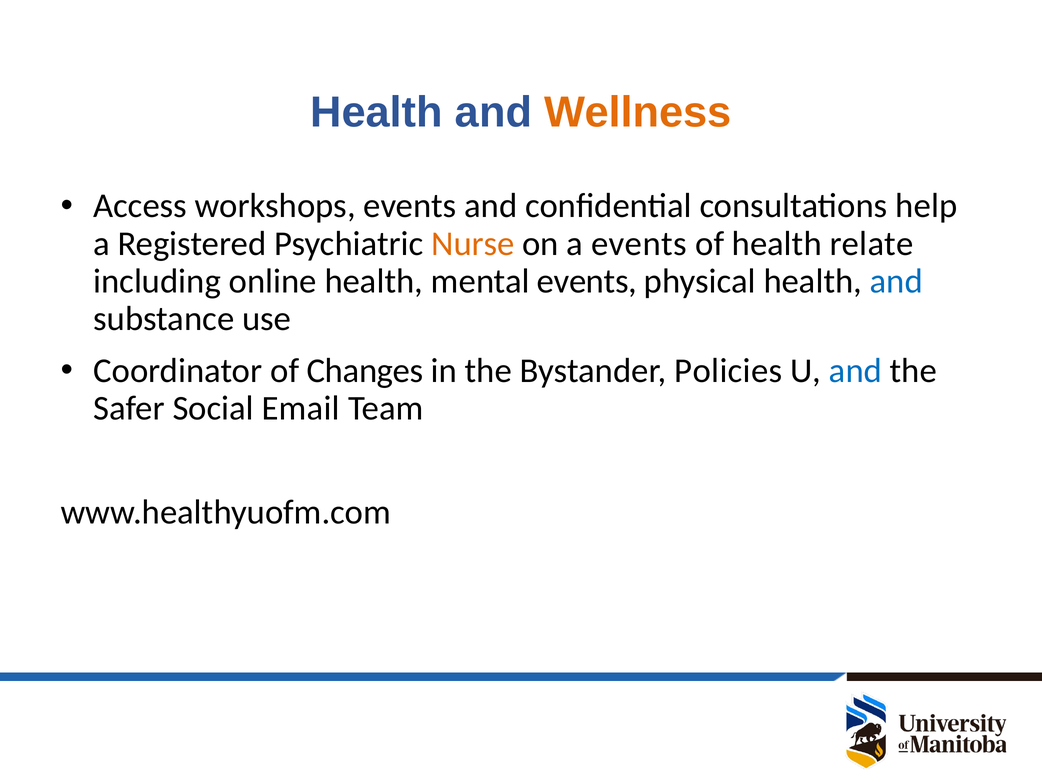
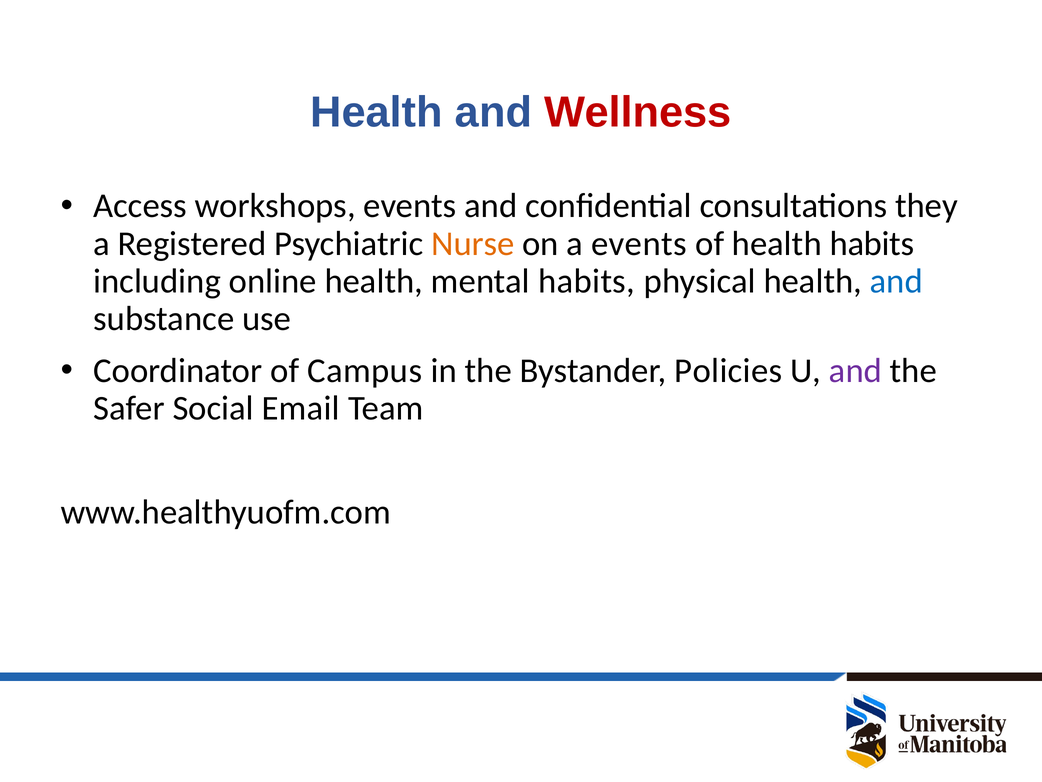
Wellness colour: orange -> red
help: help -> they
health relate: relate -> habits
mental events: events -> habits
Changes: Changes -> Campus
and at (855, 370) colour: blue -> purple
